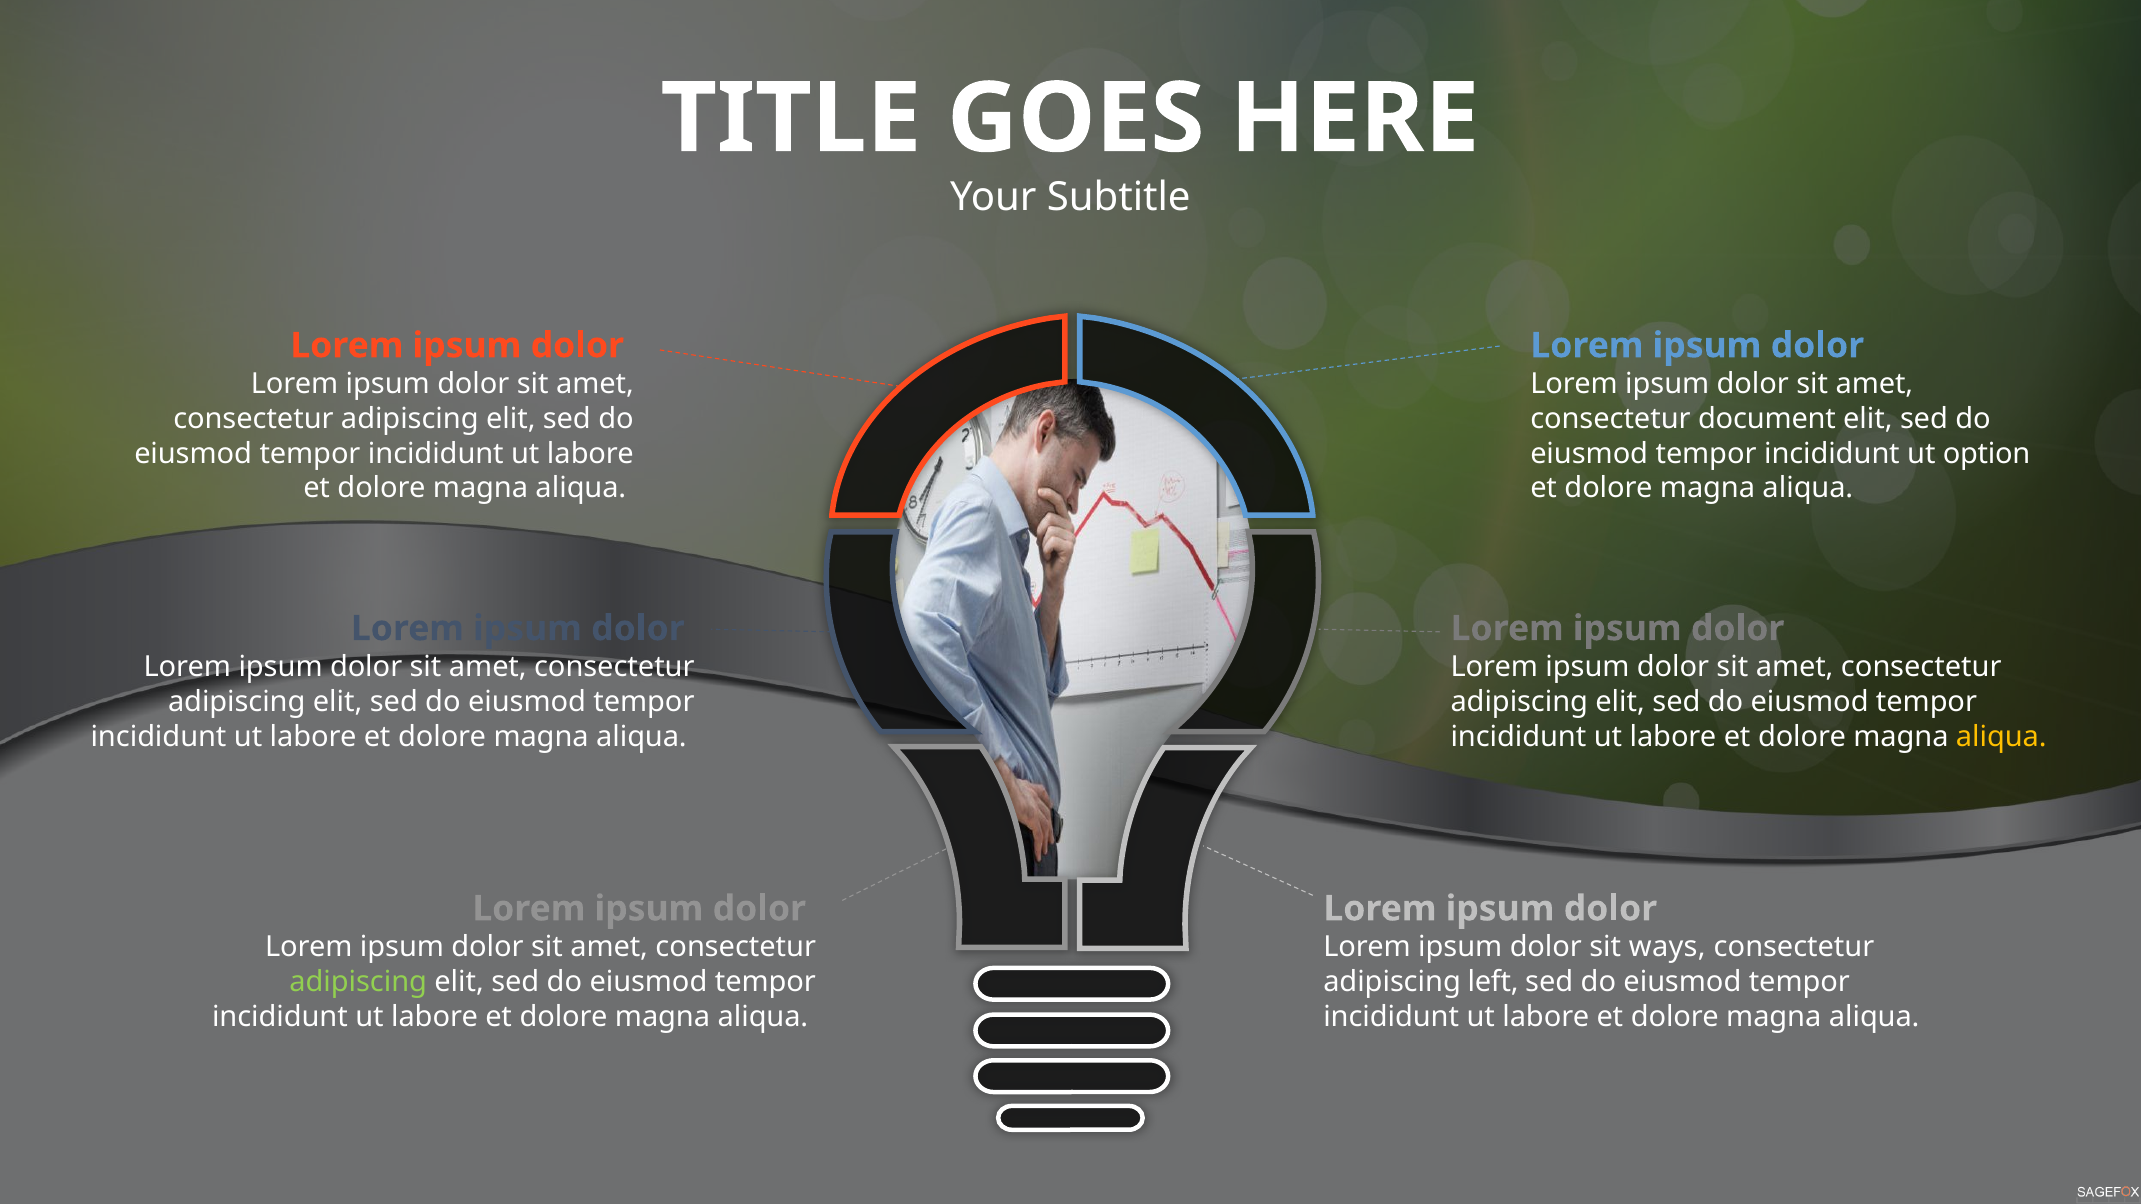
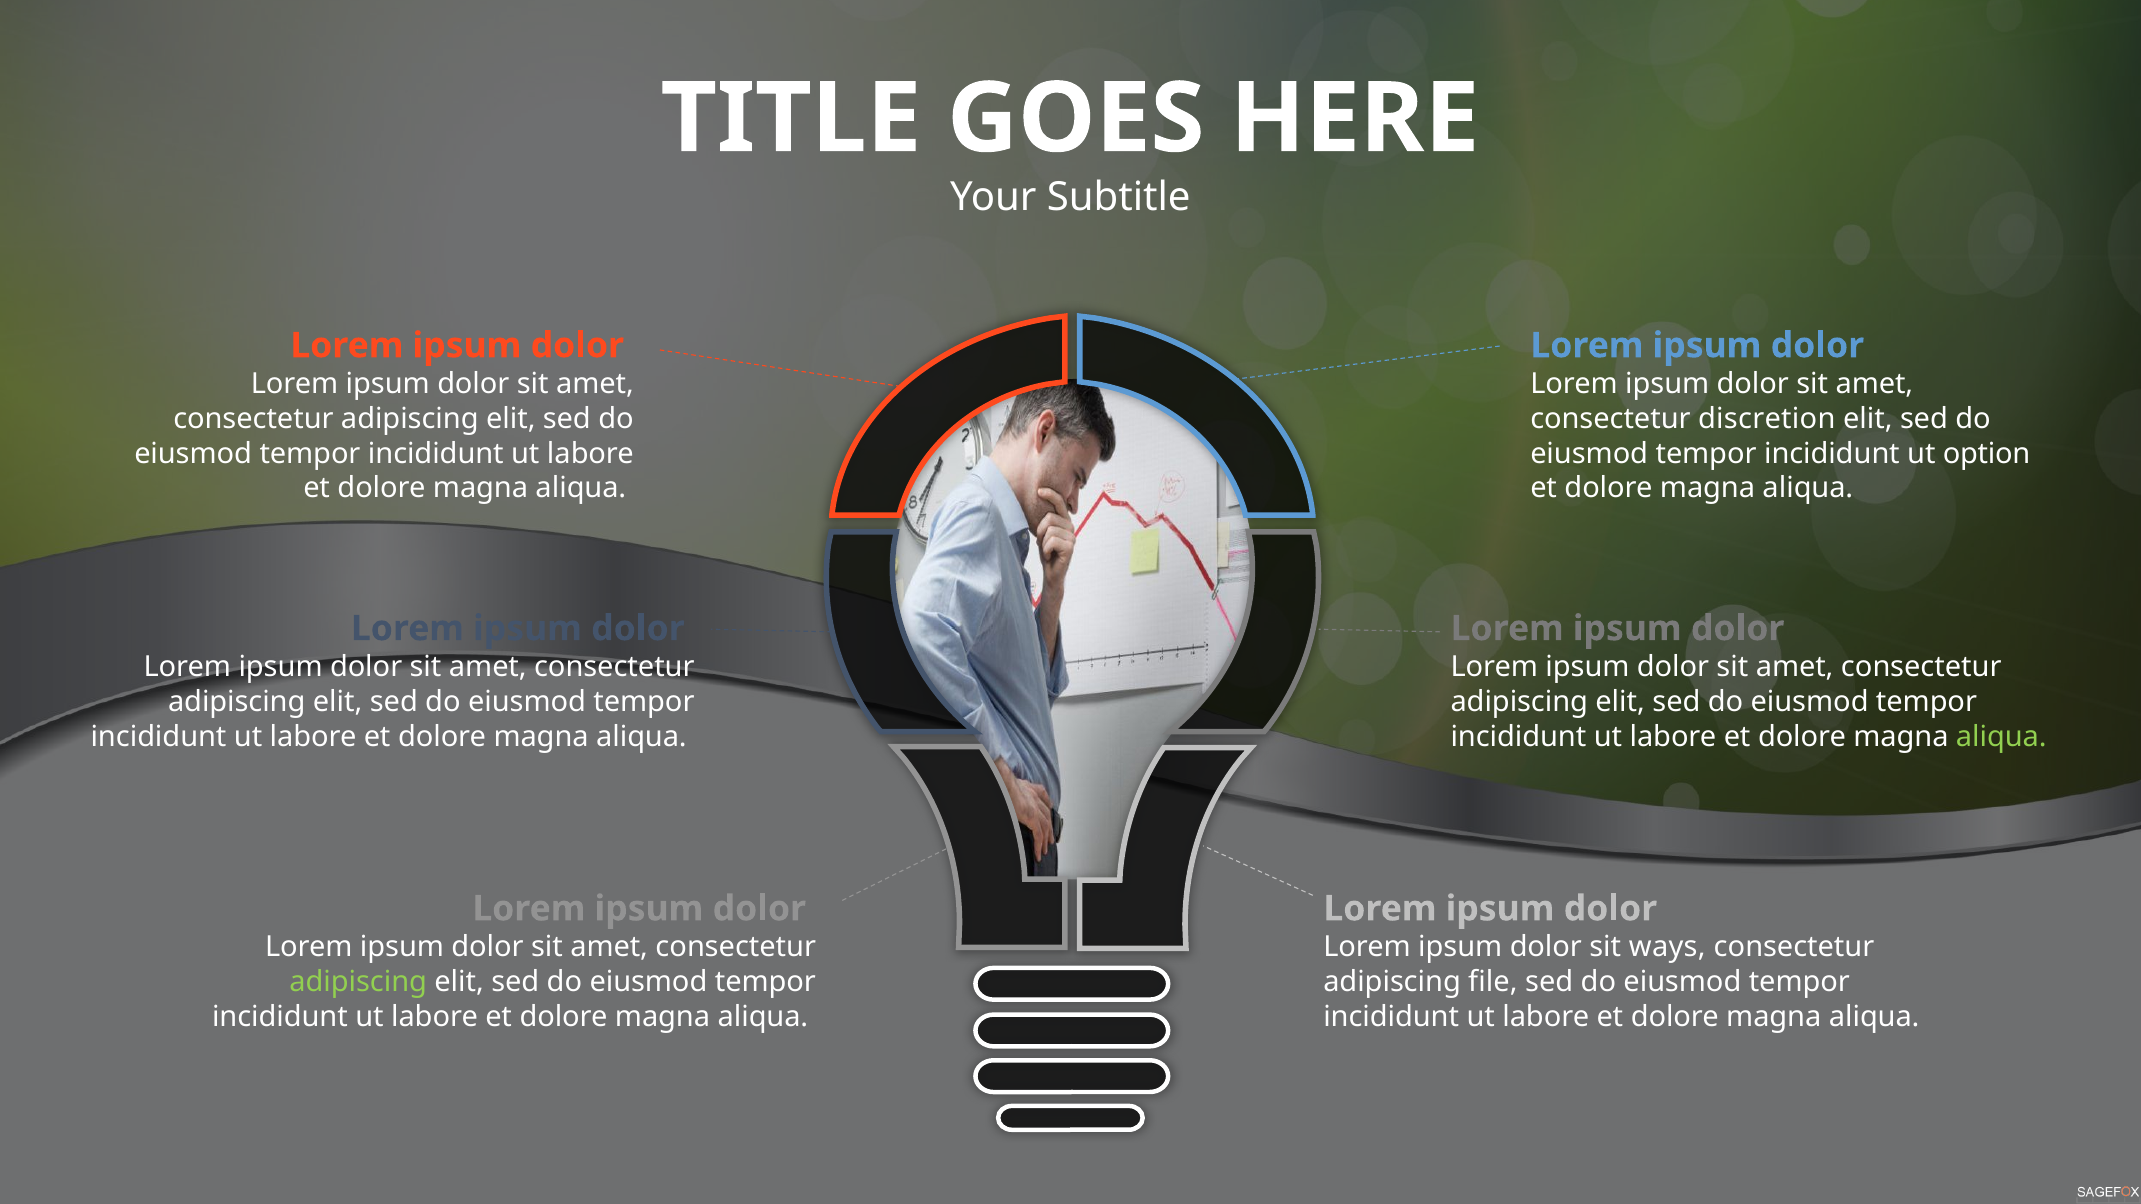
document: document -> discretion
aliqua at (2001, 737) colour: yellow -> light green
left: left -> file
